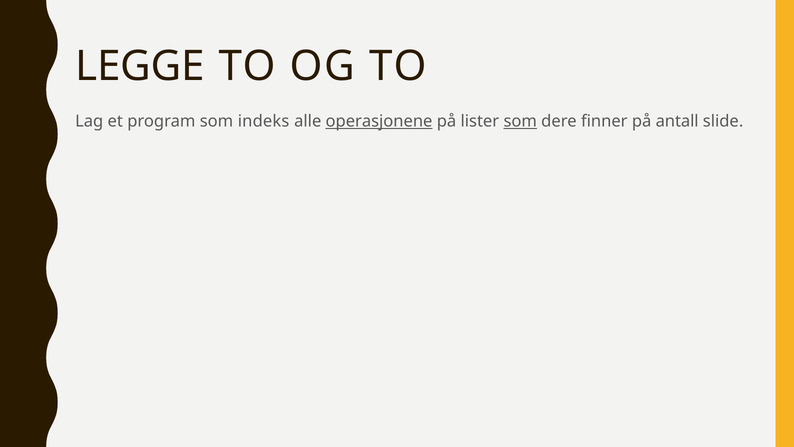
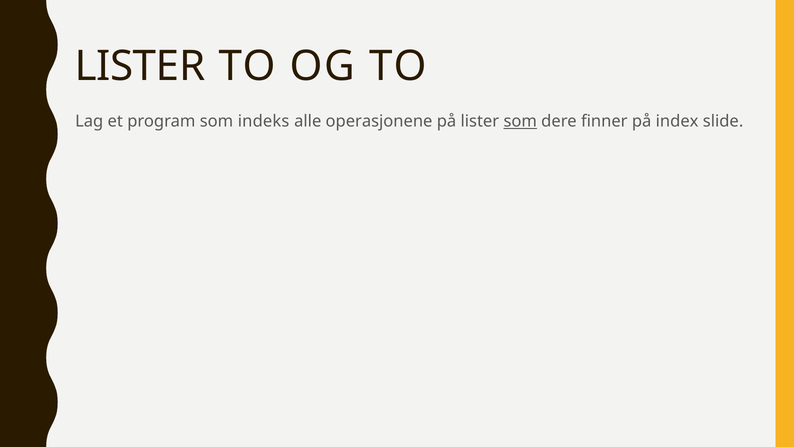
LEGGE at (140, 66): LEGGE -> LISTER
operasjonene underline: present -> none
antall: antall -> index
